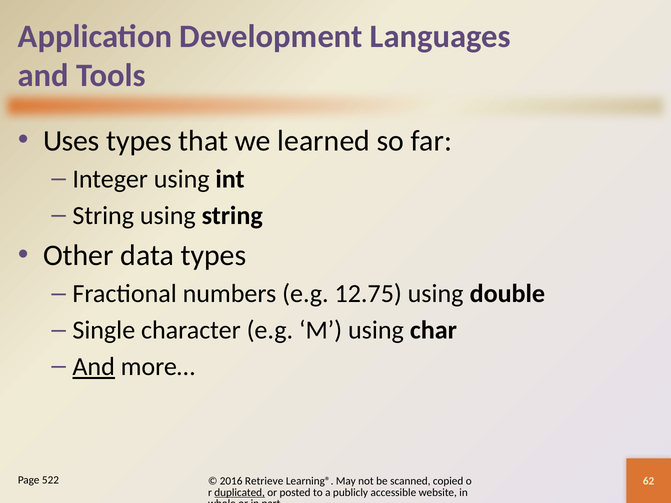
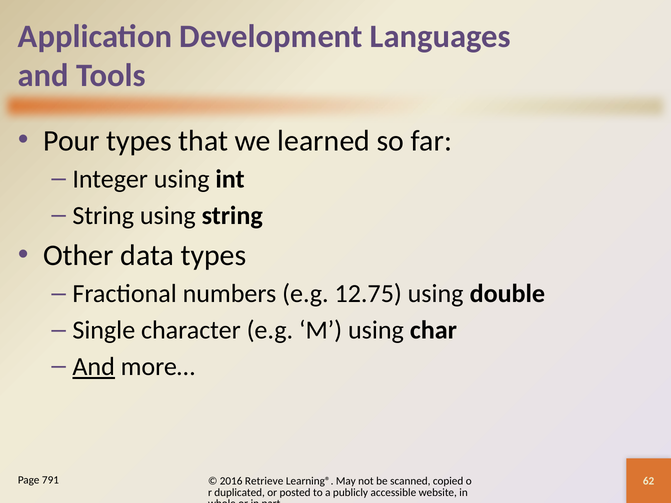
Uses: Uses -> Pour
522: 522 -> 791
duplicated underline: present -> none
